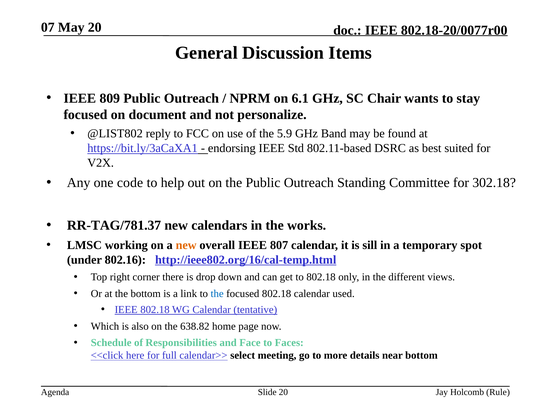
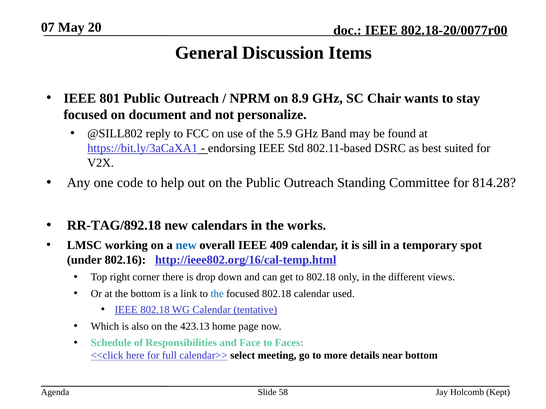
809: 809 -> 801
6.1: 6.1 -> 8.9
@LIST802: @LIST802 -> @SILL802
302.18: 302.18 -> 814.28
RR-TAG/781.37: RR-TAG/781.37 -> RR-TAG/892.18
new at (186, 246) colour: orange -> blue
807: 807 -> 409
638.82: 638.82 -> 423.13
Slide 20: 20 -> 58
Rule: Rule -> Kept
